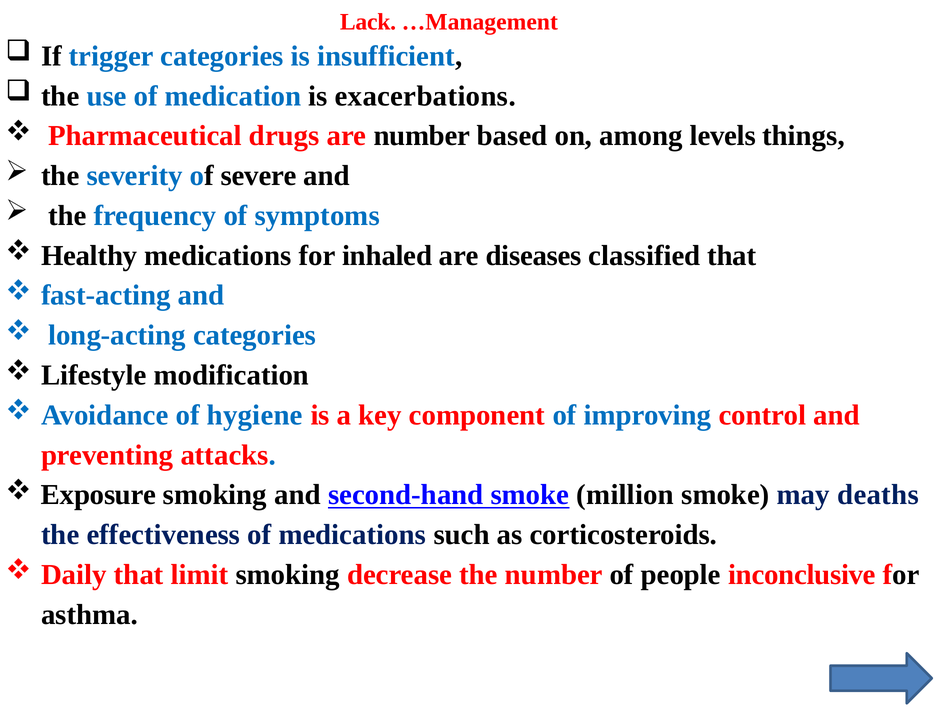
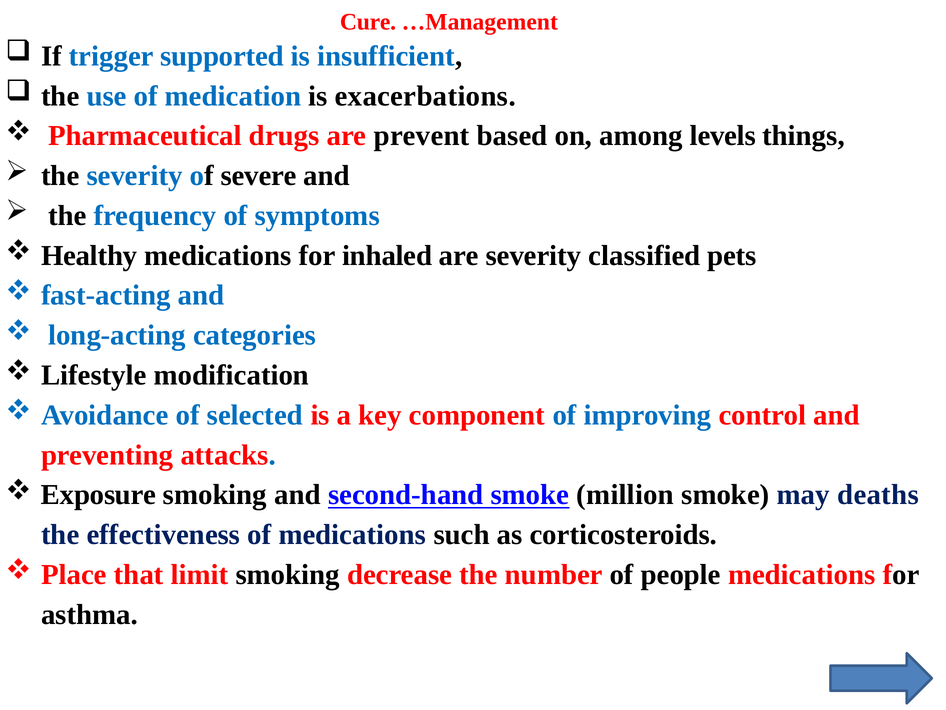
Lack: Lack -> Cure
trigger categories: categories -> supported
are number: number -> prevent
are diseases: diseases -> severity
classified that: that -> pets
hygiene: hygiene -> selected
Daily: Daily -> Place
people inconclusive: inconclusive -> medications
